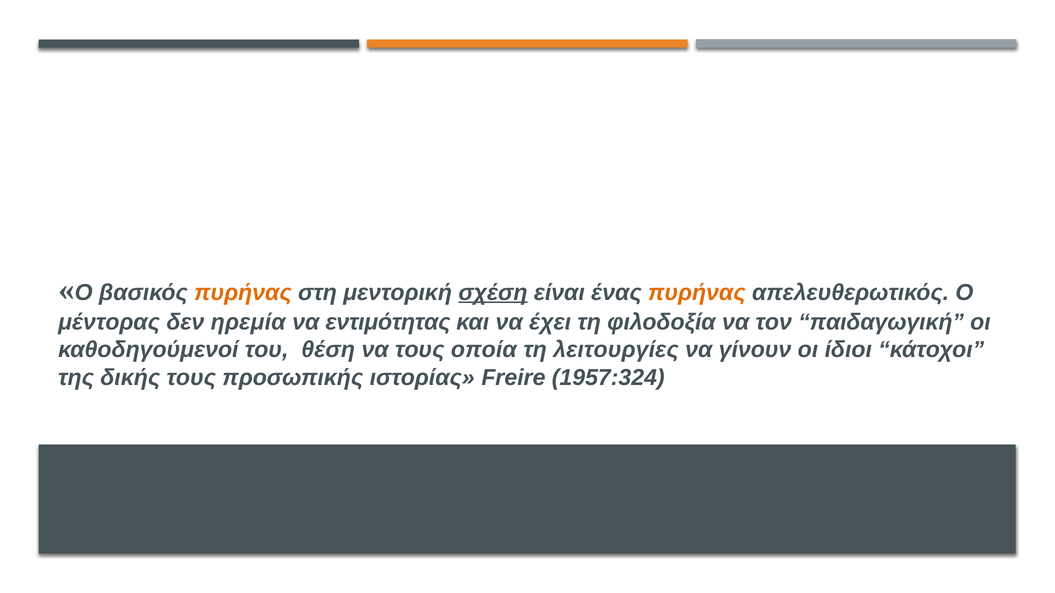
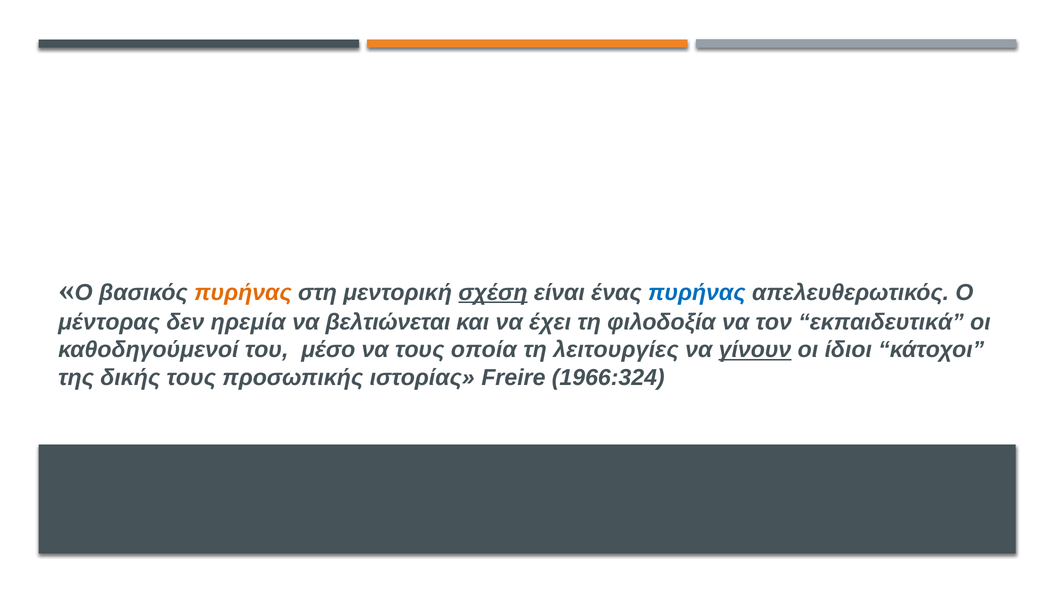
πυρήνας at (697, 293) colour: orange -> blue
εντιμότητας: εντιμότητας -> βελτιώνεται
παιδαγωγική: παιδαγωγική -> εκπαιδευτικά
θέση: θέση -> μέσο
γίνουν underline: none -> present
1957:324: 1957:324 -> 1966:324
